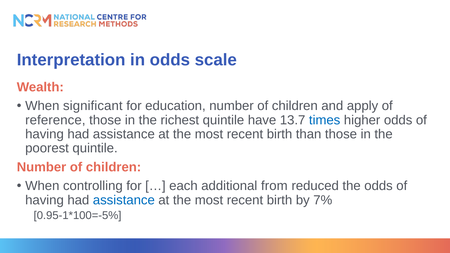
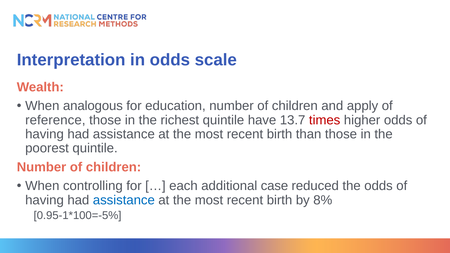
significant: significant -> analogous
times colour: blue -> red
from: from -> case
7%: 7% -> 8%
